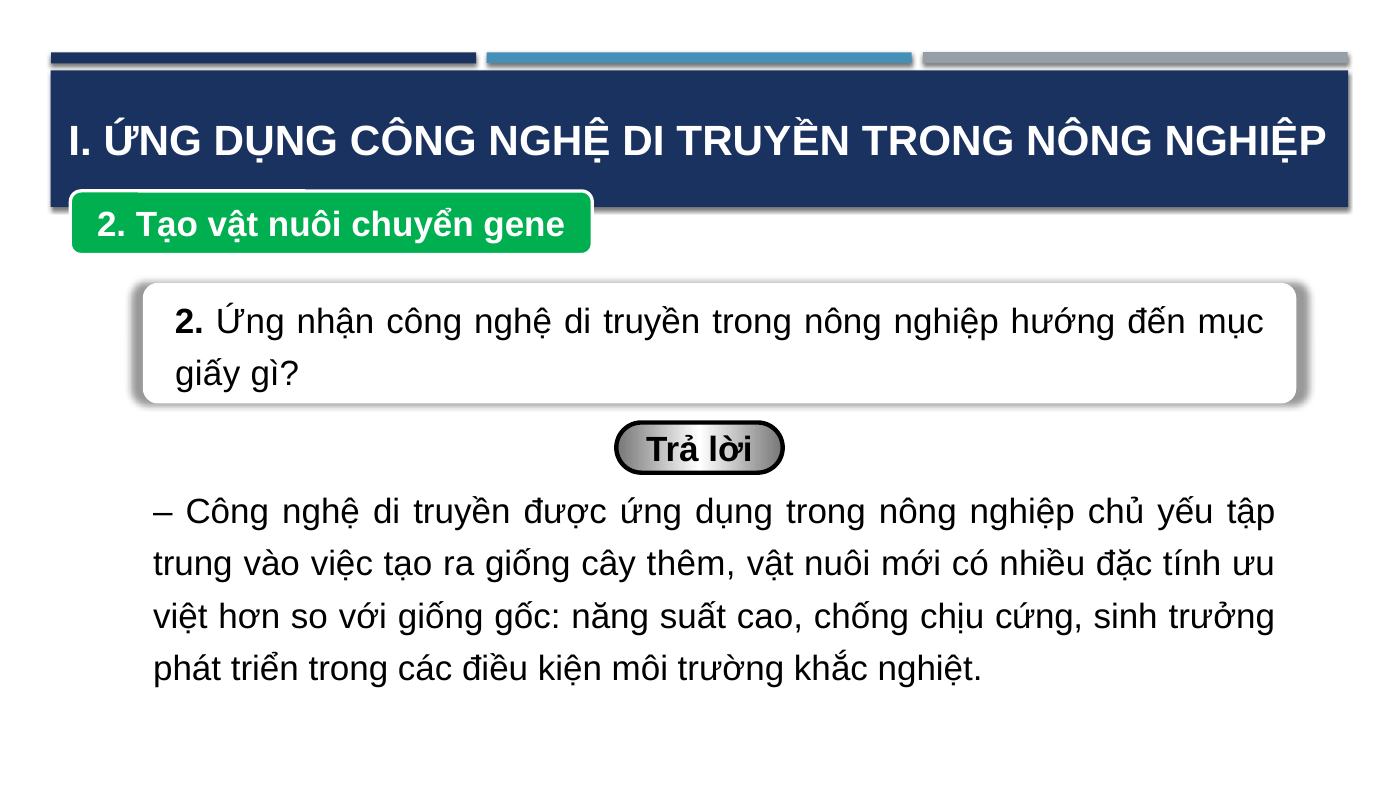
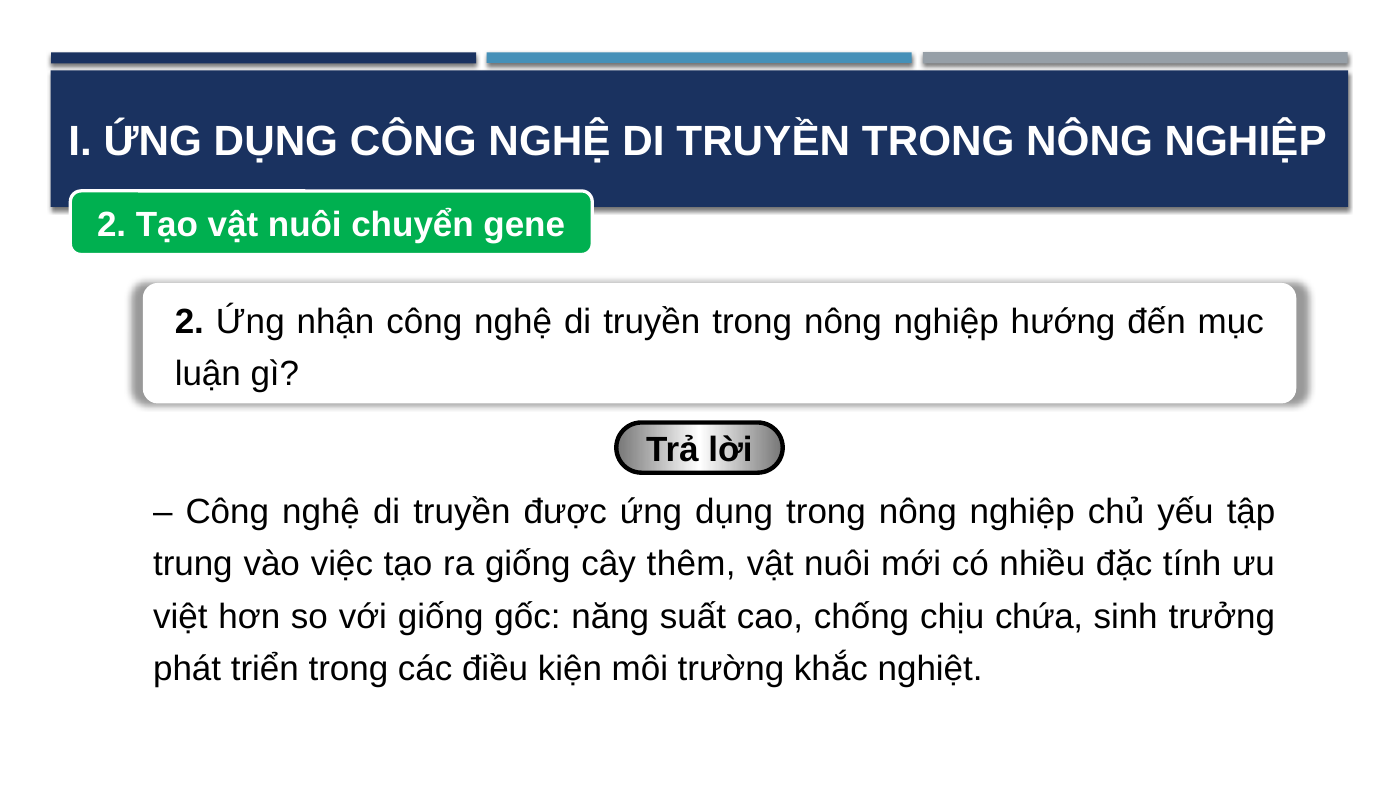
giấy: giấy -> luận
cứng: cứng -> chứa
